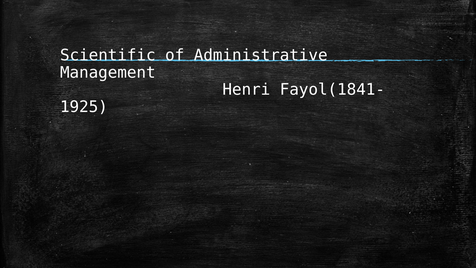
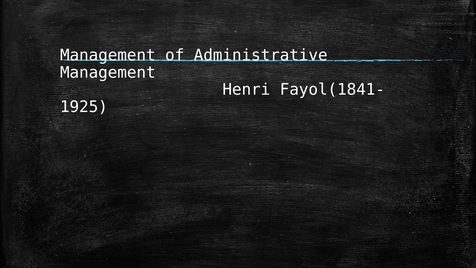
Scientific at (108, 55): Scientific -> Management
